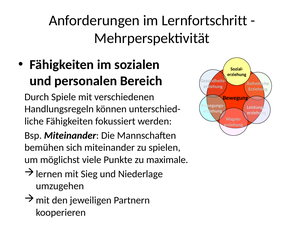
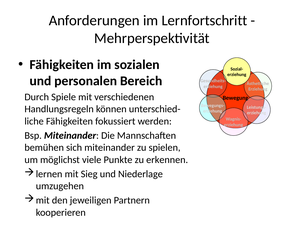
maximale: maximale -> erkennen
